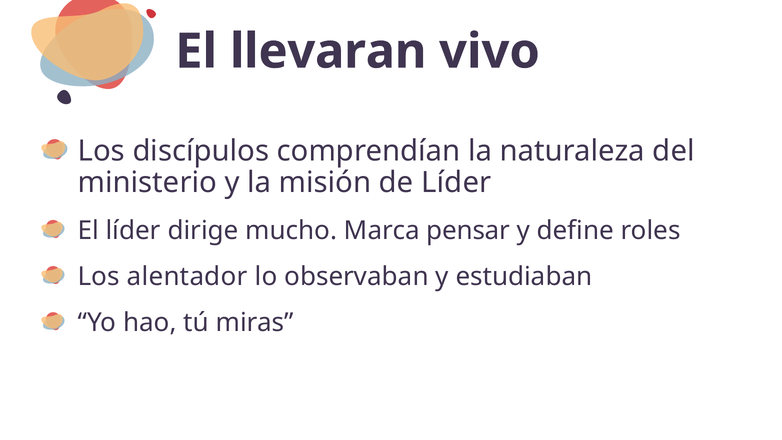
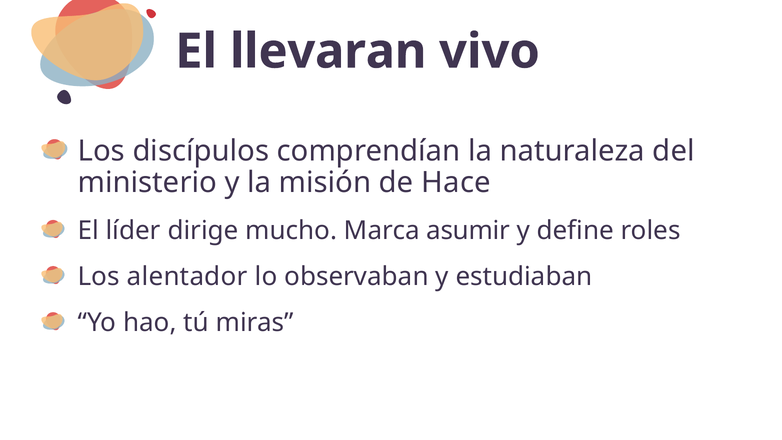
de Líder: Líder -> Hace
pensar: pensar -> asumir
